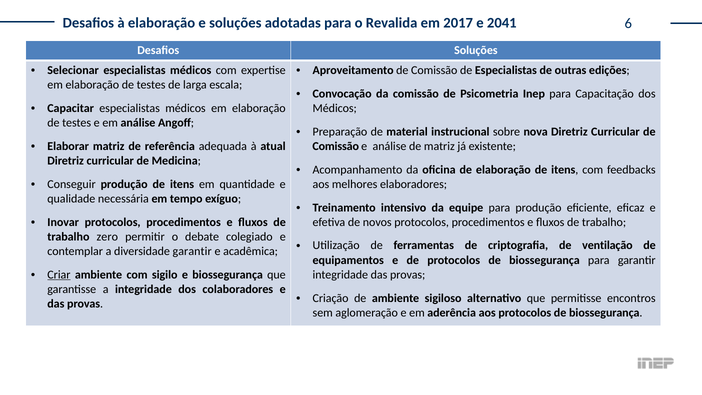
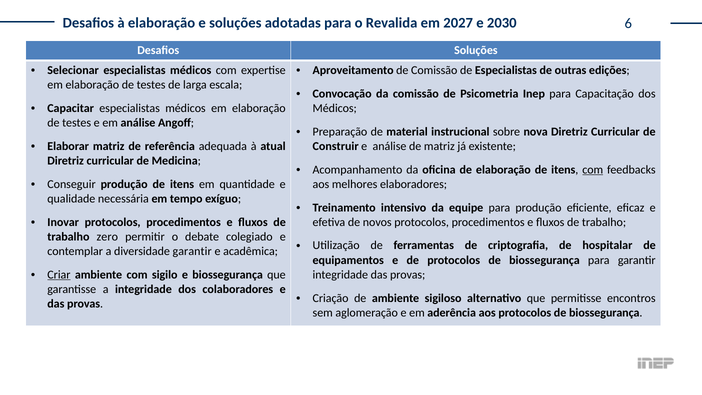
2017: 2017 -> 2027
2041: 2041 -> 2030
Comissão at (336, 146): Comissão -> Construir
com at (593, 170) underline: none -> present
ventilação: ventilação -> hospitalar
